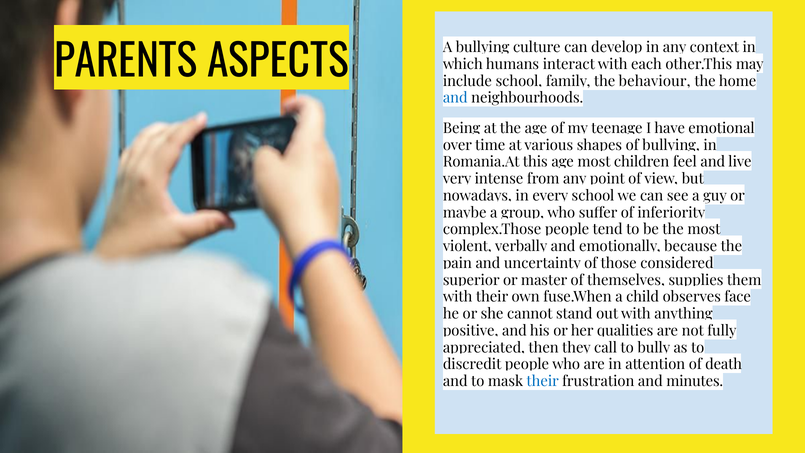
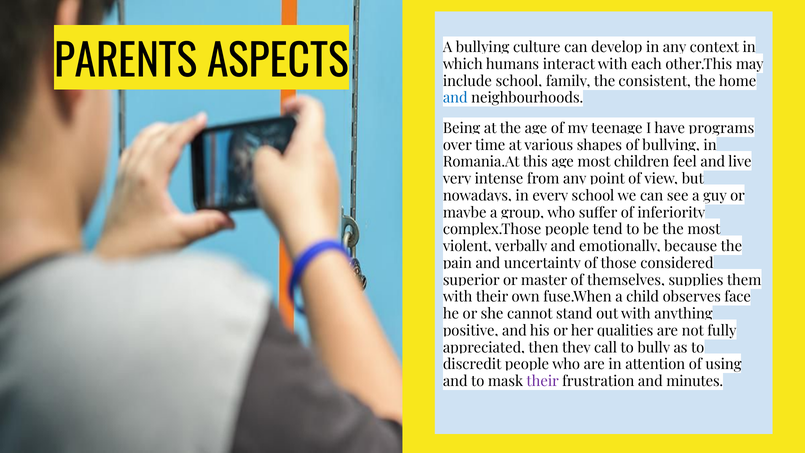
behaviour: behaviour -> consistent
emotional: emotional -> programs
death: death -> using
their at (543, 381) colour: blue -> purple
